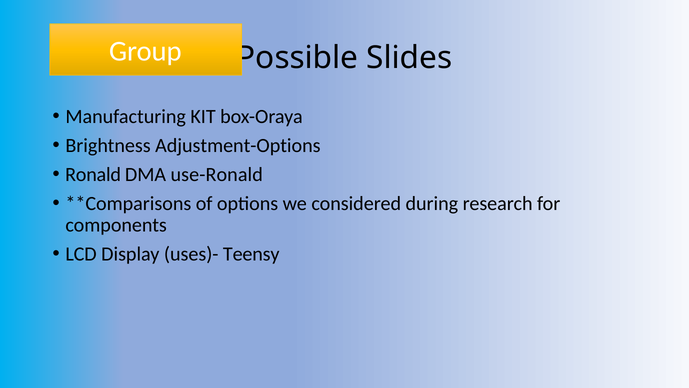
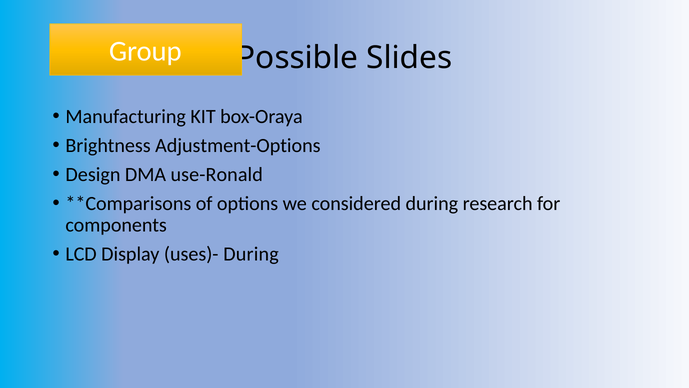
Ronald: Ronald -> Design
uses)- Teensy: Teensy -> During
